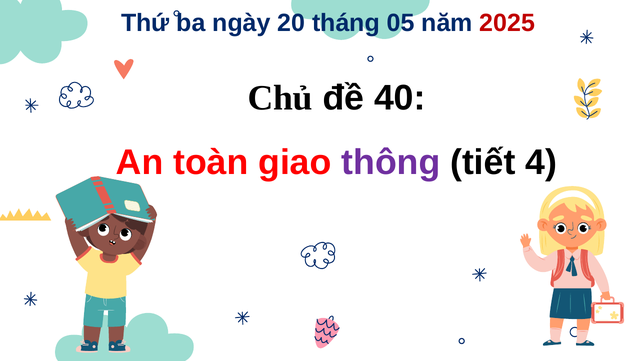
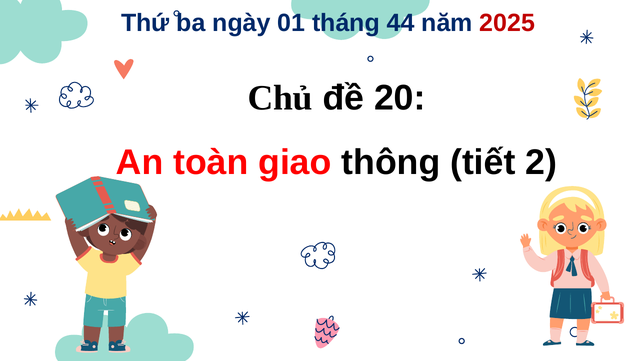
20: 20 -> 01
05: 05 -> 44
40: 40 -> 20
thông colour: purple -> black
4: 4 -> 2
